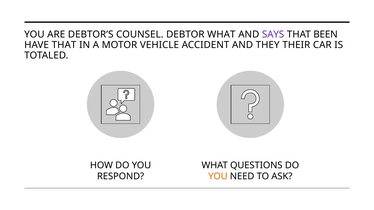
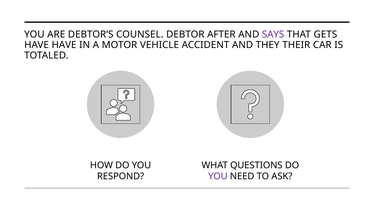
DEBTOR WHAT: WHAT -> AFTER
BEEN: BEEN -> GETS
HAVE THAT: THAT -> HAVE
YOU at (218, 177) colour: orange -> purple
